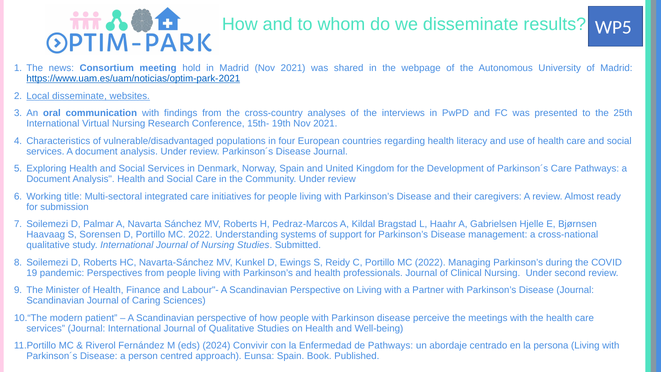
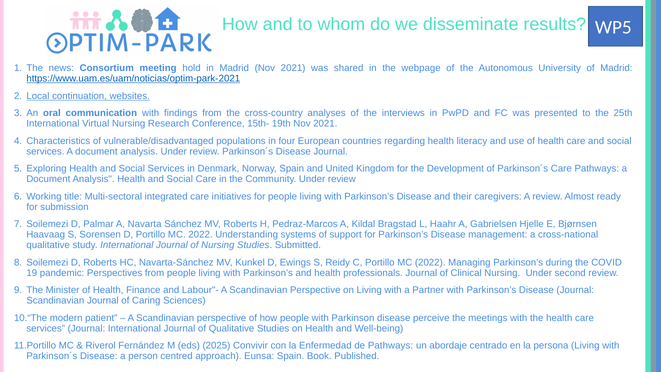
Local disseminate: disseminate -> continuation
2024: 2024 -> 2025
